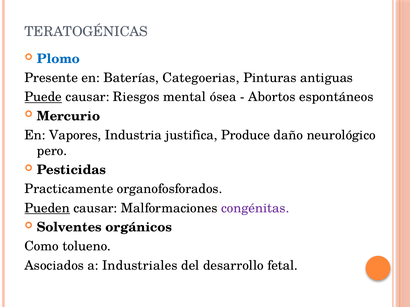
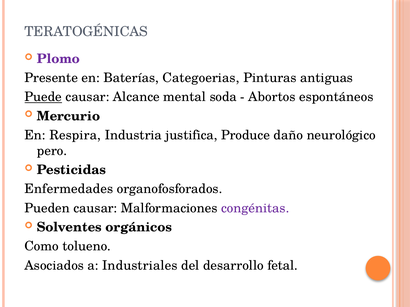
Plomo colour: blue -> purple
Riesgos: Riesgos -> Alcance
ósea: ósea -> soda
Vapores: Vapores -> Respira
Practicamente: Practicamente -> Enfermedades
Pueden underline: present -> none
